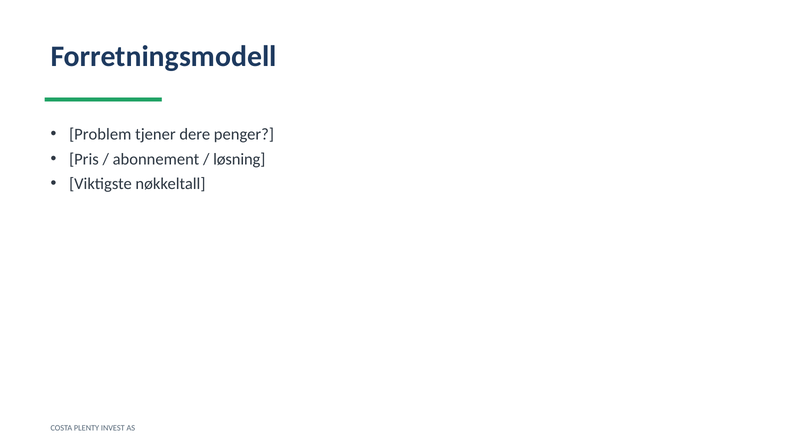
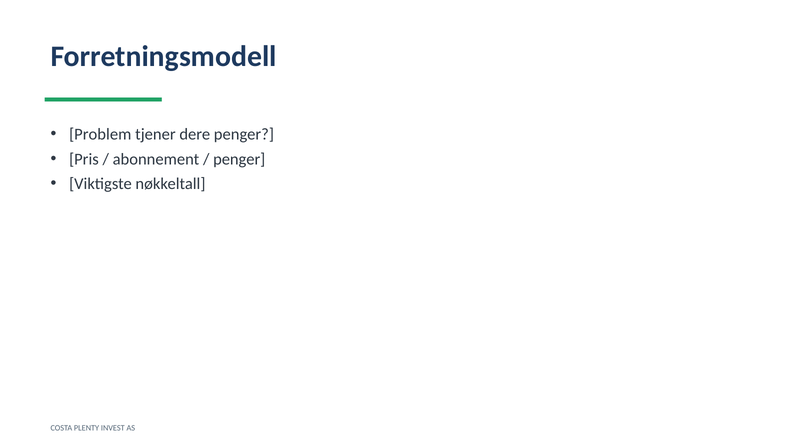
løsning at (239, 159): løsning -> penger
